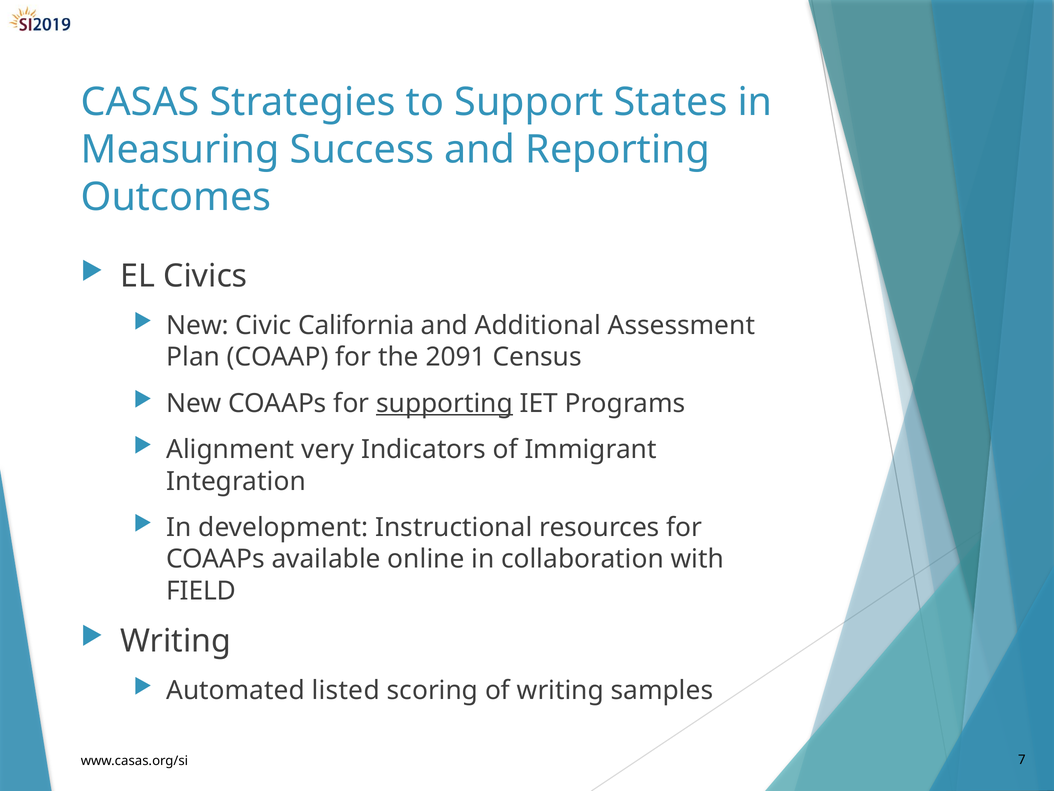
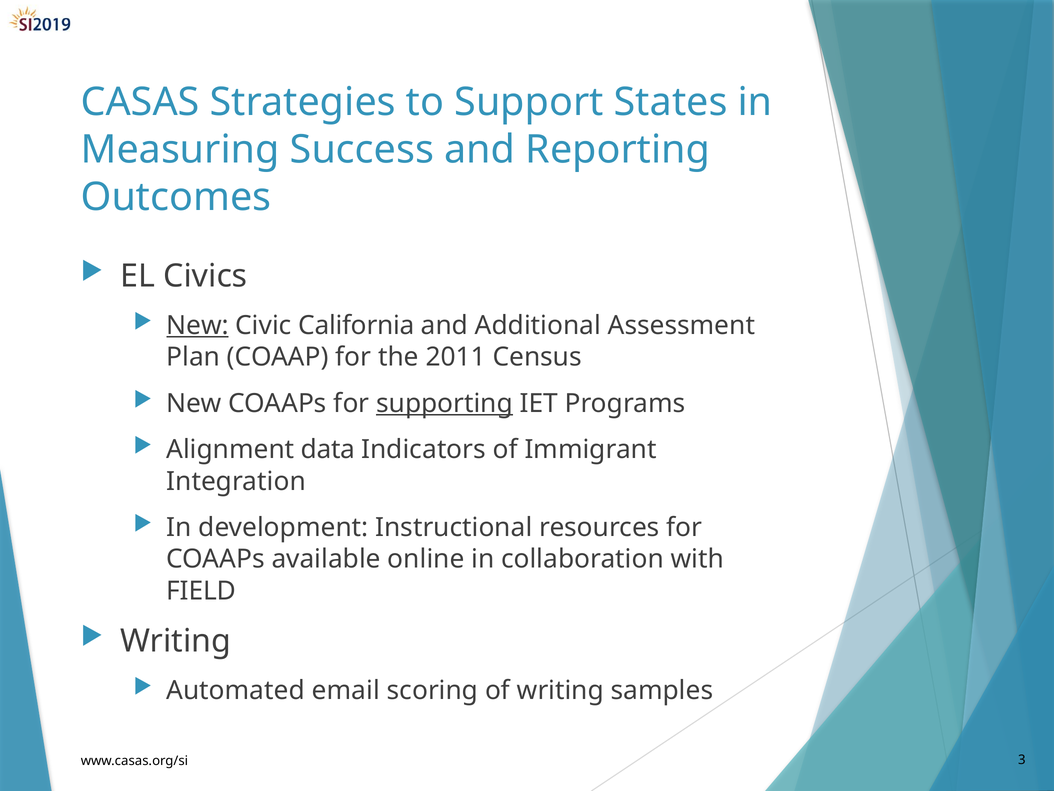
New at (198, 325) underline: none -> present
2091: 2091 -> 2011
very: very -> data
listed: listed -> email
7: 7 -> 3
